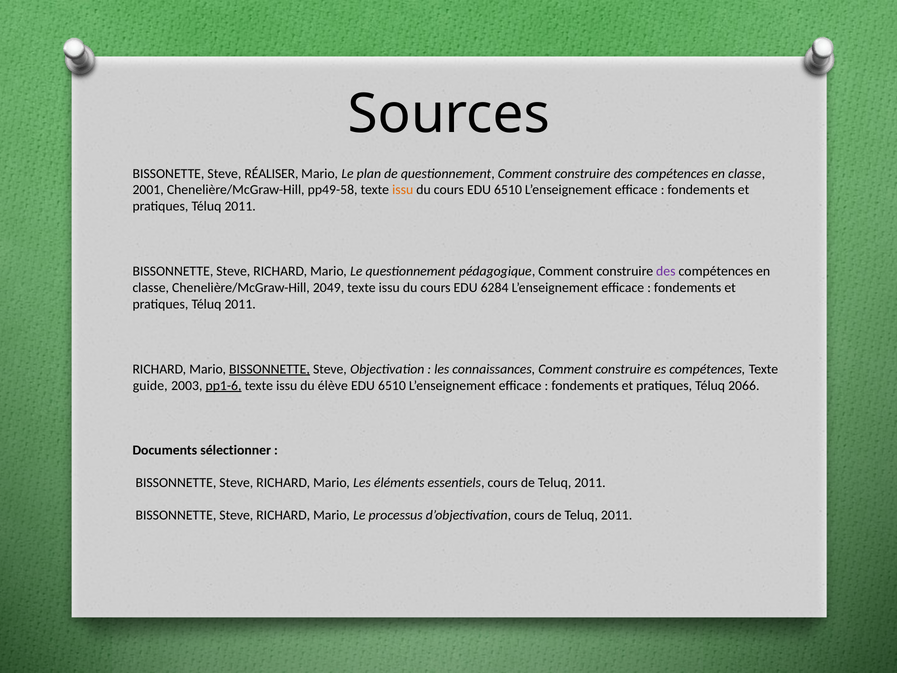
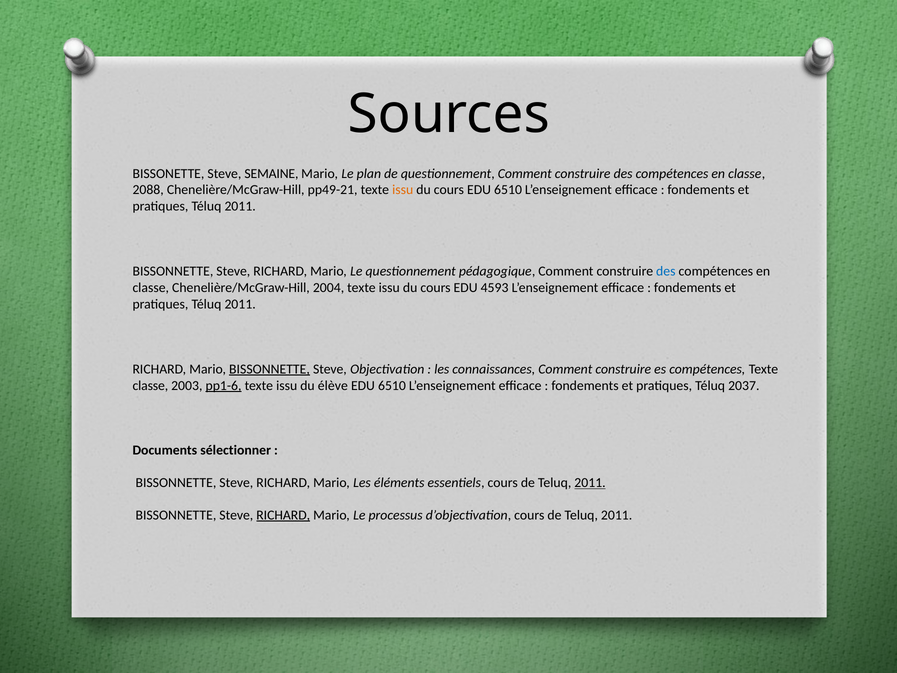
RÉALISER: RÉALISER -> SEMAINE
2001: 2001 -> 2088
pp49-58: pp49-58 -> pp49-21
des at (666, 271) colour: purple -> blue
2049: 2049 -> 2004
6284: 6284 -> 4593
guide at (150, 385): guide -> classe
2066: 2066 -> 2037
2011 at (590, 483) underline: none -> present
RICHARD at (283, 515) underline: none -> present
